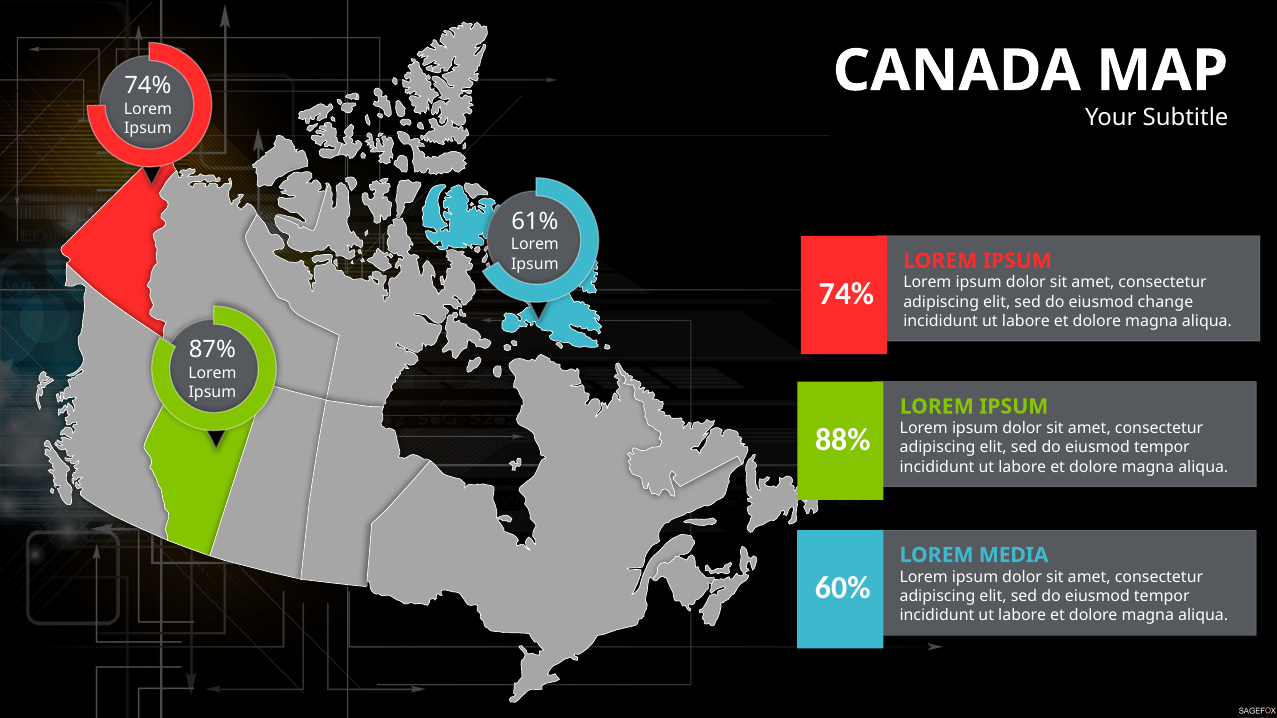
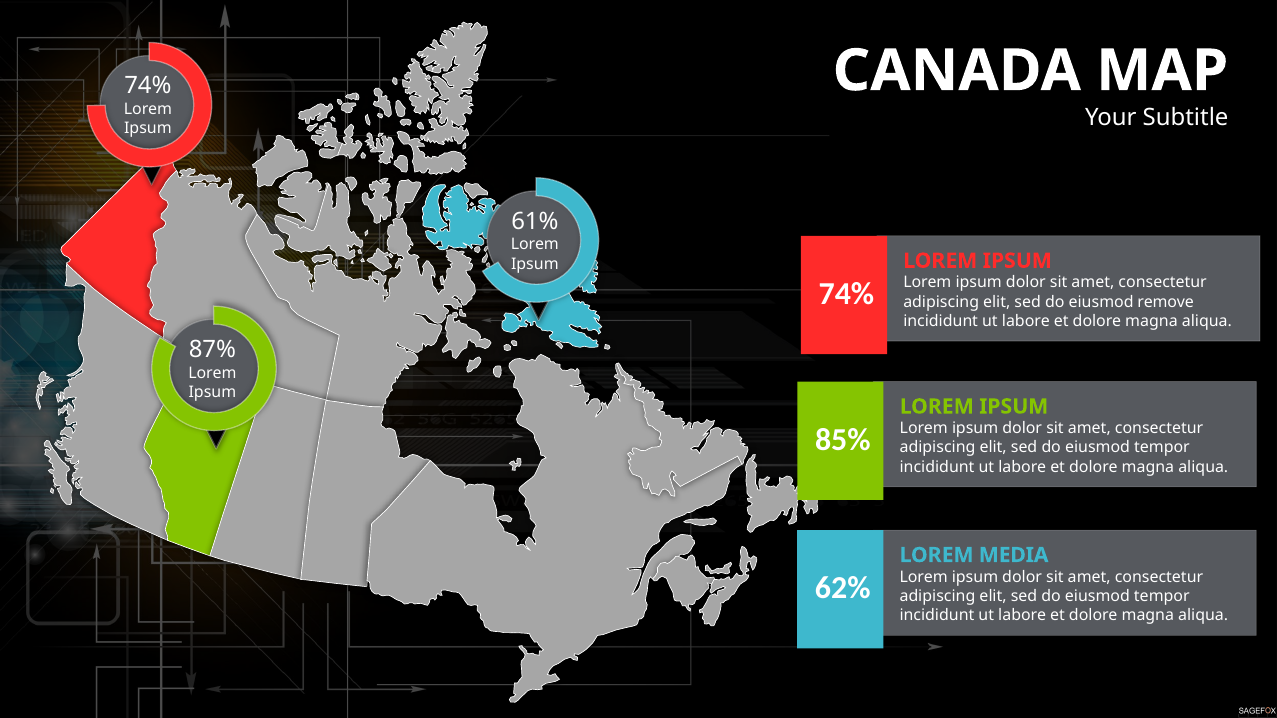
change: change -> remove
88%: 88% -> 85%
60%: 60% -> 62%
